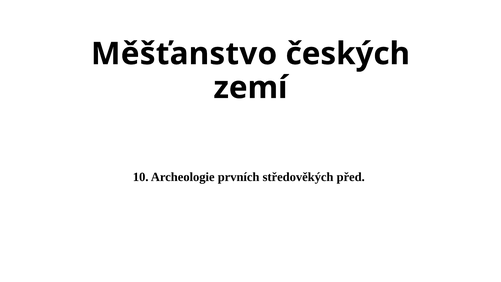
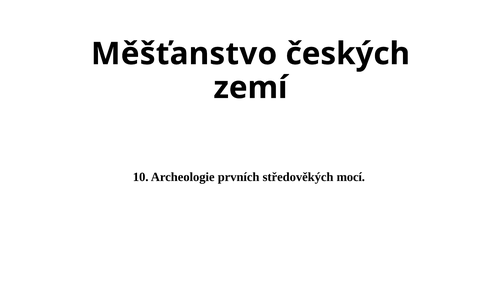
před: před -> mocí
